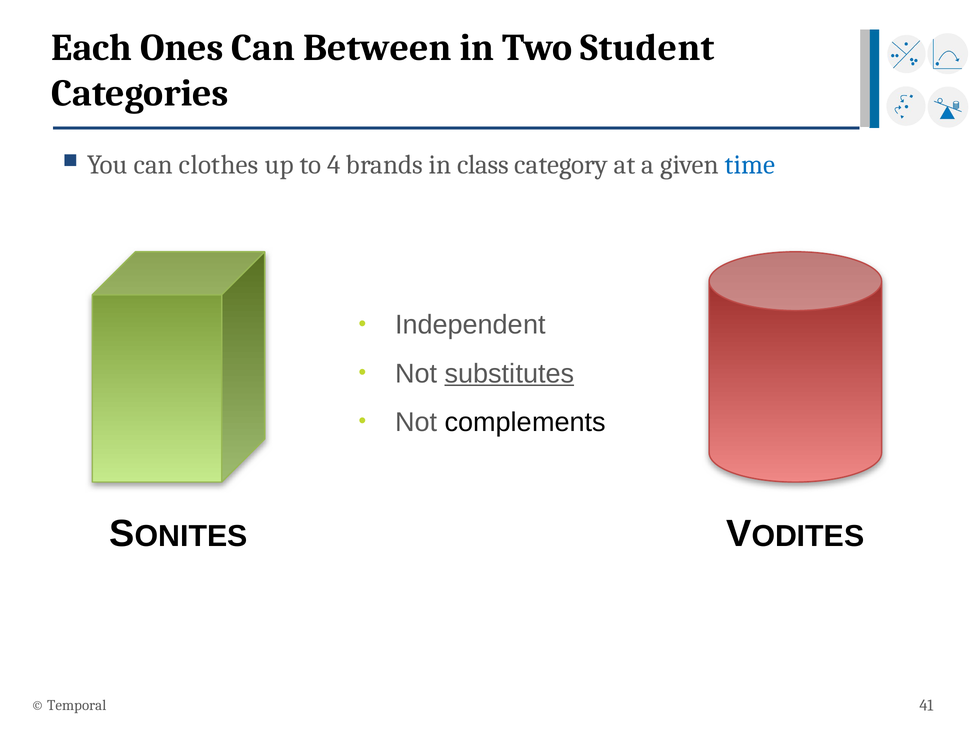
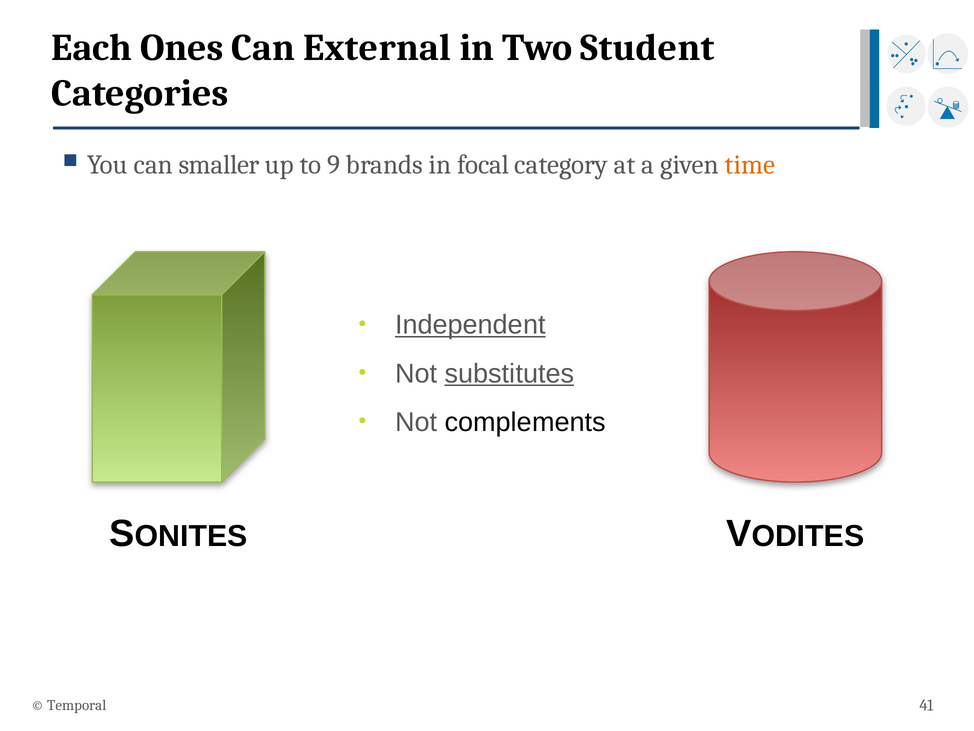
Between: Between -> External
clothes: clothes -> smaller
4: 4 -> 9
class: class -> focal
time colour: blue -> orange
Independent underline: none -> present
